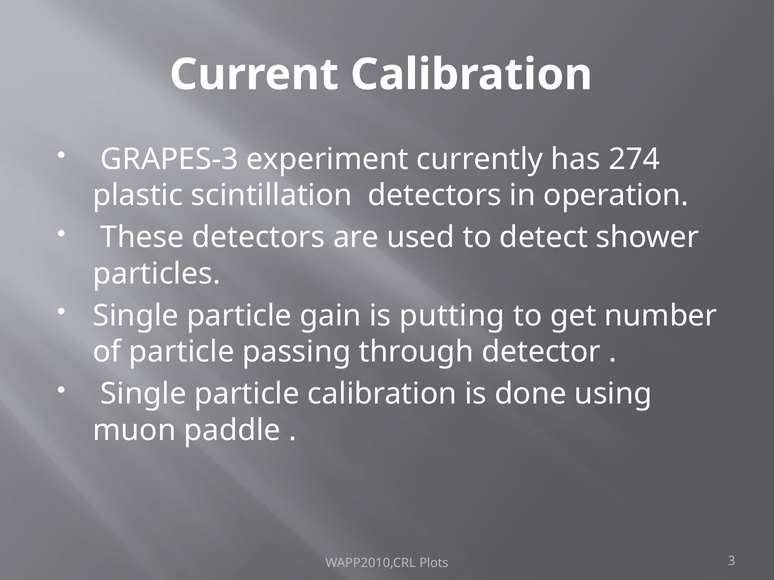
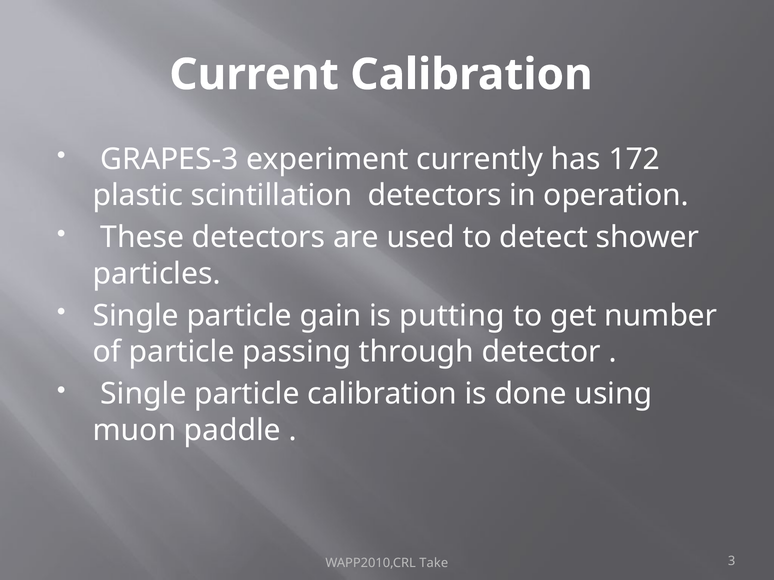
274: 274 -> 172
Plots: Plots -> Take
